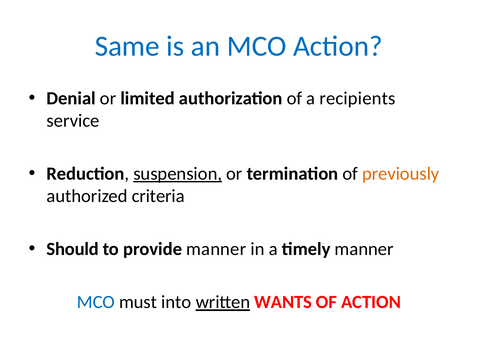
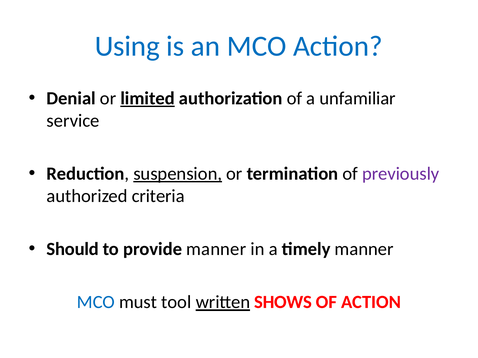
Same: Same -> Using
limited underline: none -> present
recipients: recipients -> unfamiliar
previously colour: orange -> purple
into: into -> tool
WANTS: WANTS -> SHOWS
